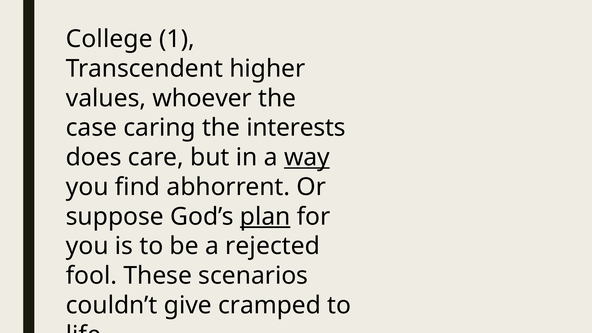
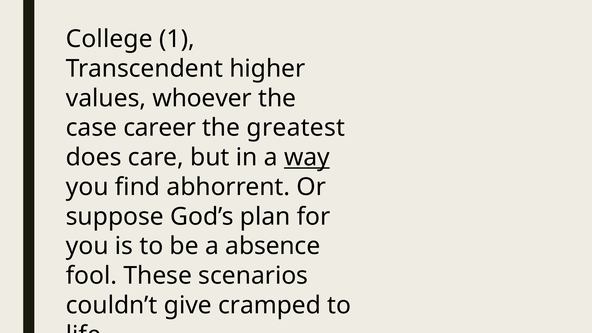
caring: caring -> career
interests: interests -> greatest
plan underline: present -> none
rejected: rejected -> absence
